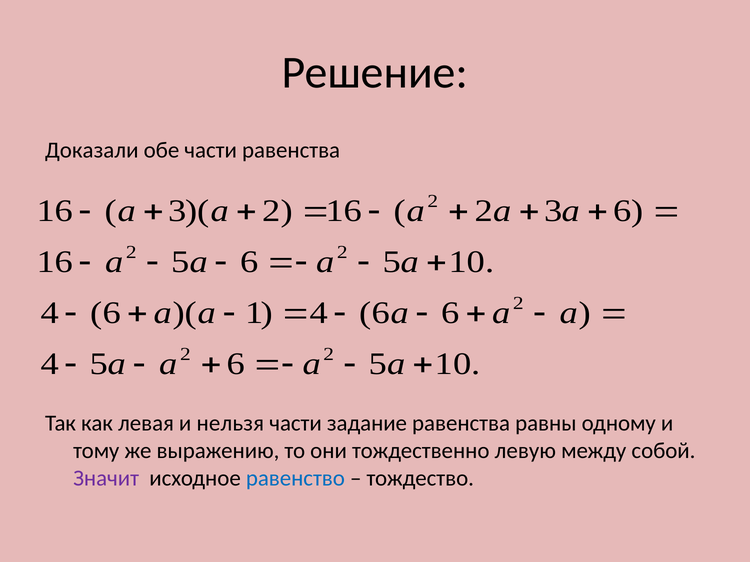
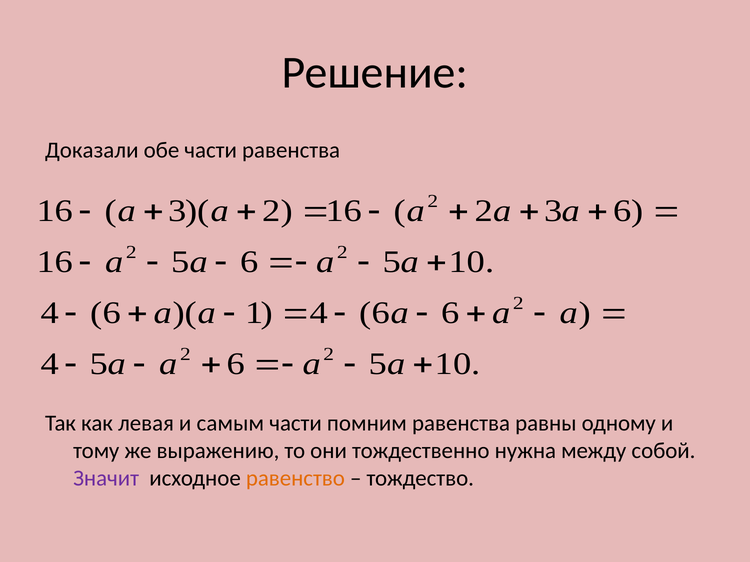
нельзя: нельзя -> самым
задание: задание -> помним
левую: левую -> нужна
равенство colour: blue -> orange
